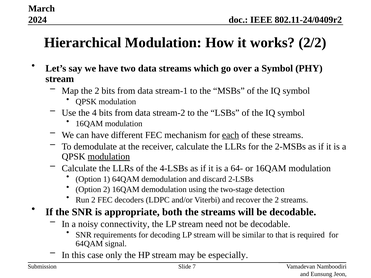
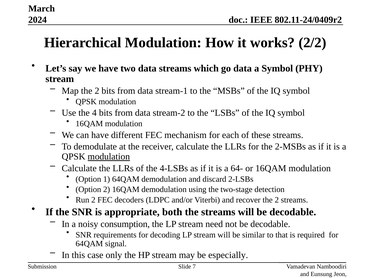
go over: over -> data
each underline: present -> none
connectivity: connectivity -> consumption
